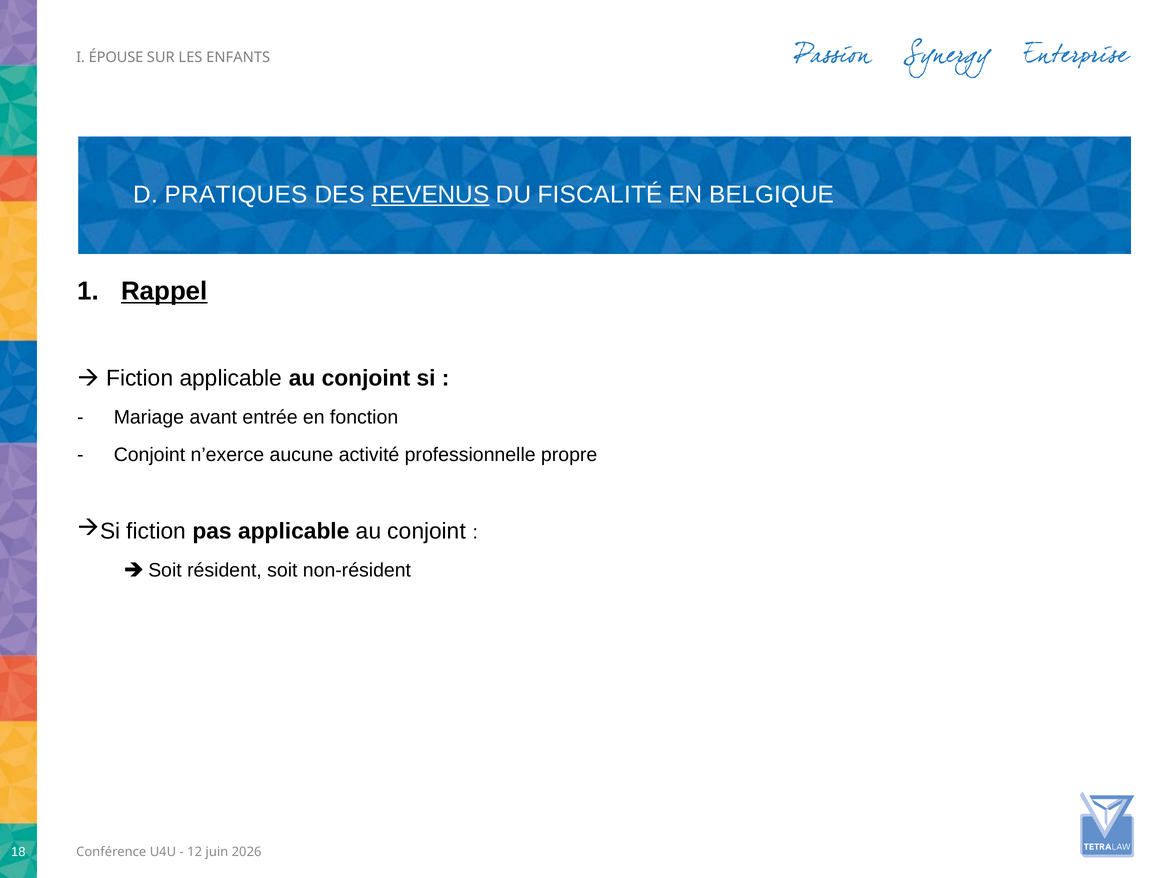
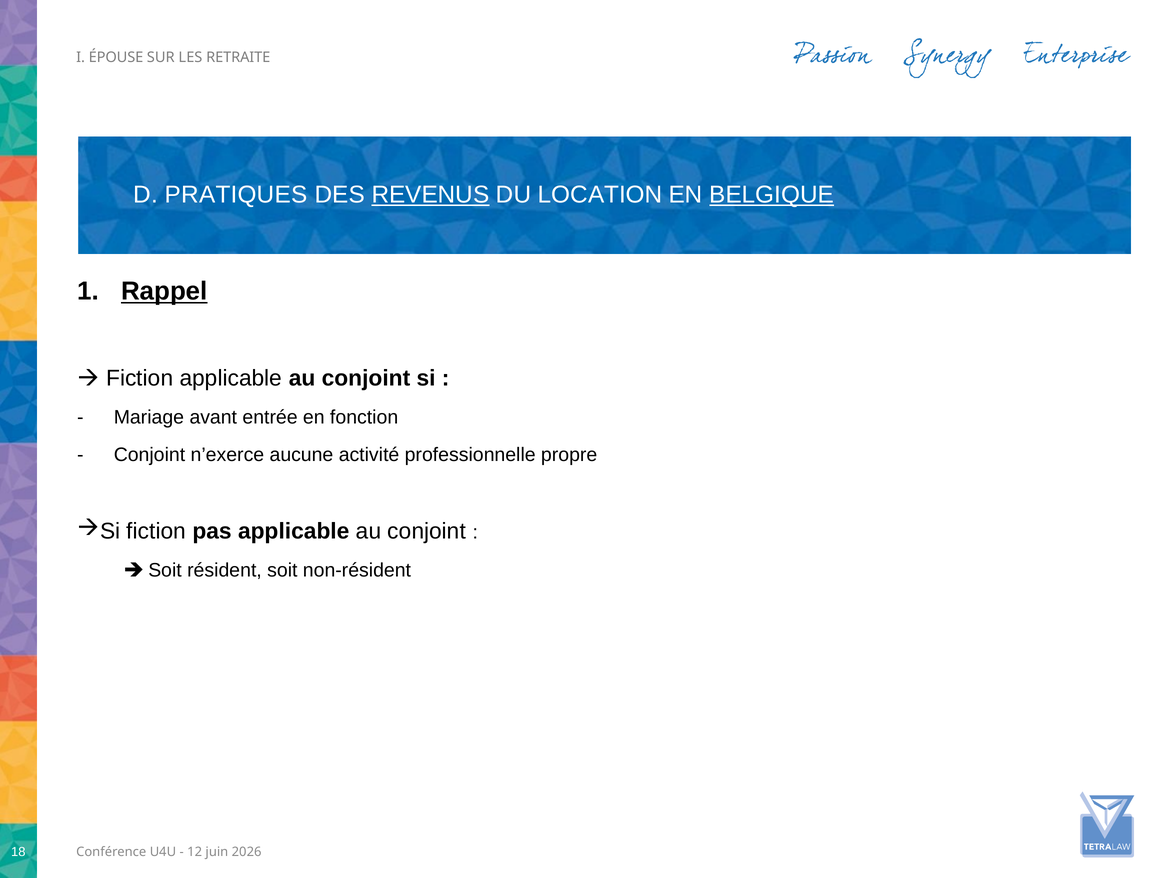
ENFANTS: ENFANTS -> RETRAITE
FISCALITÉ: FISCALITÉ -> LOCATION
BELGIQUE underline: none -> present
